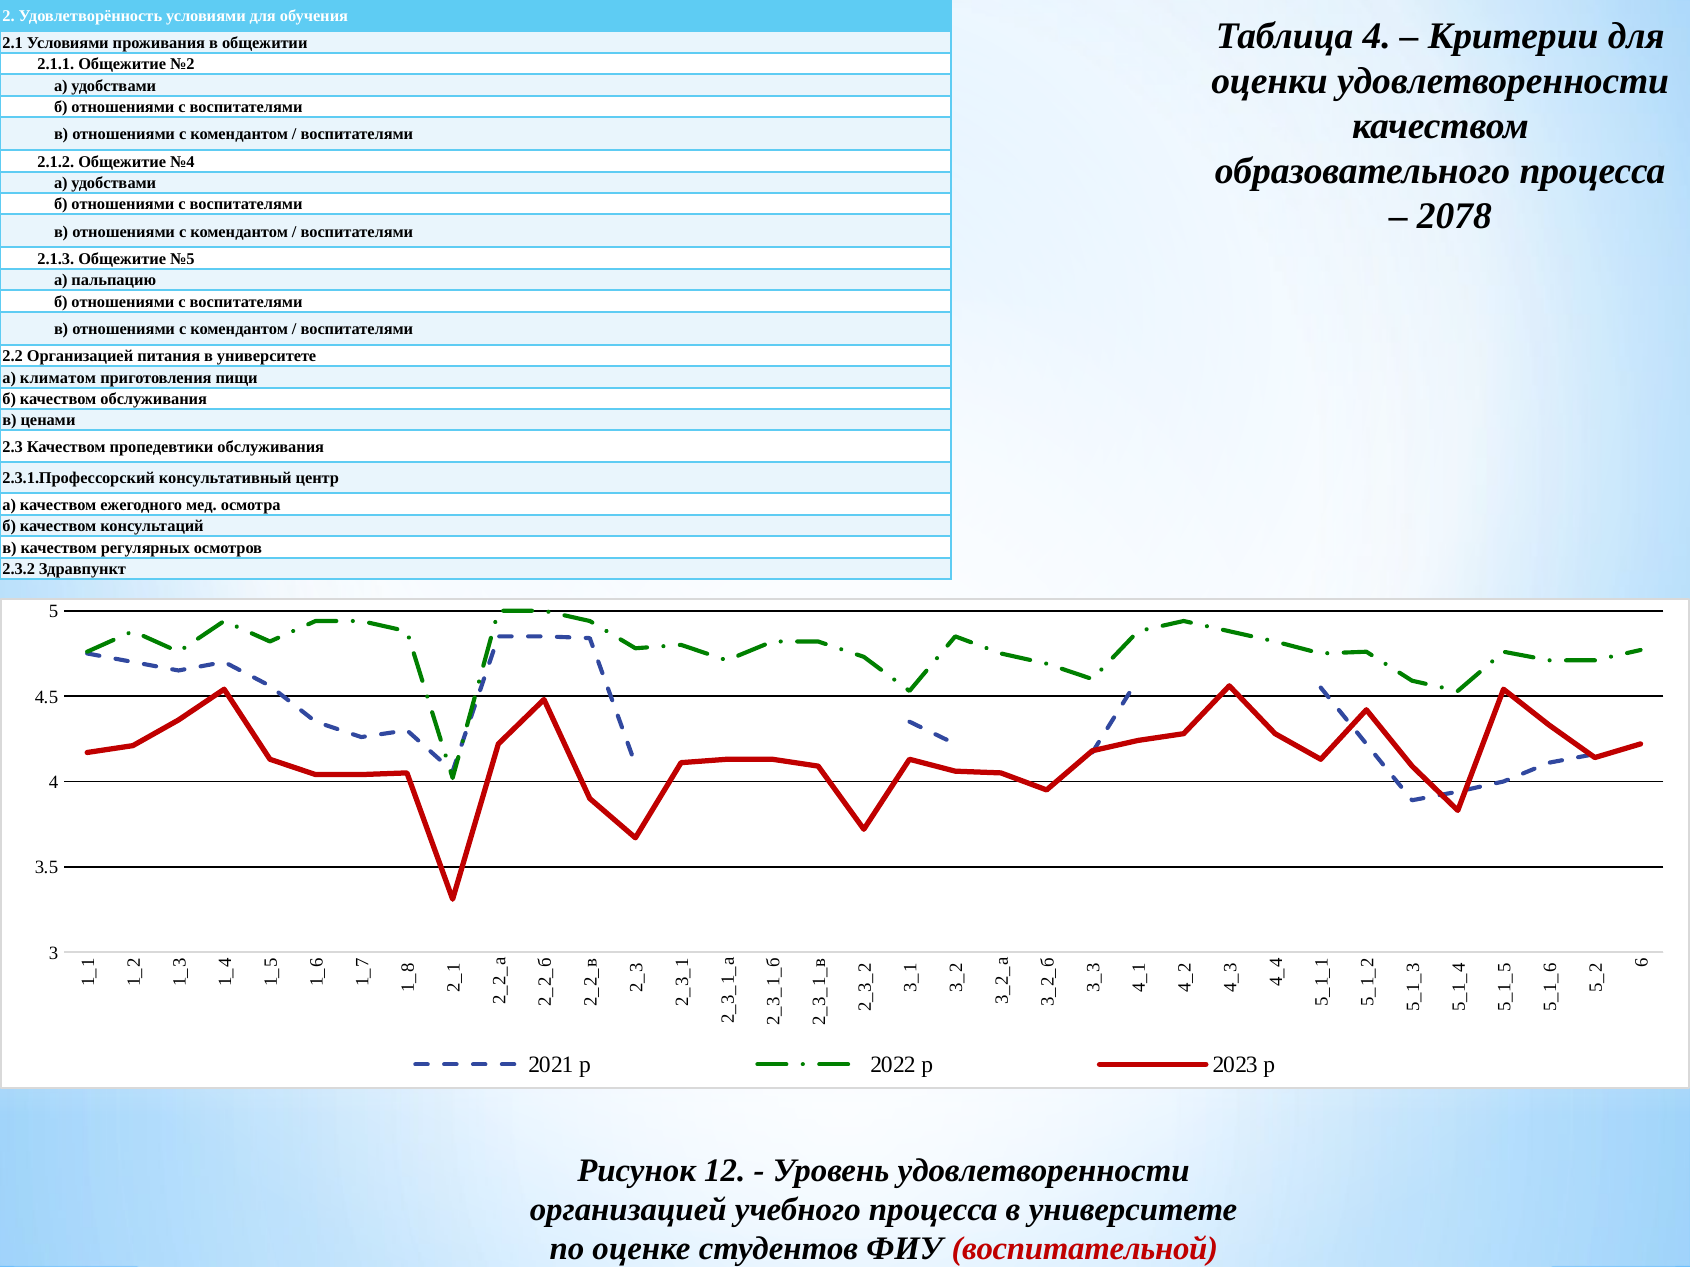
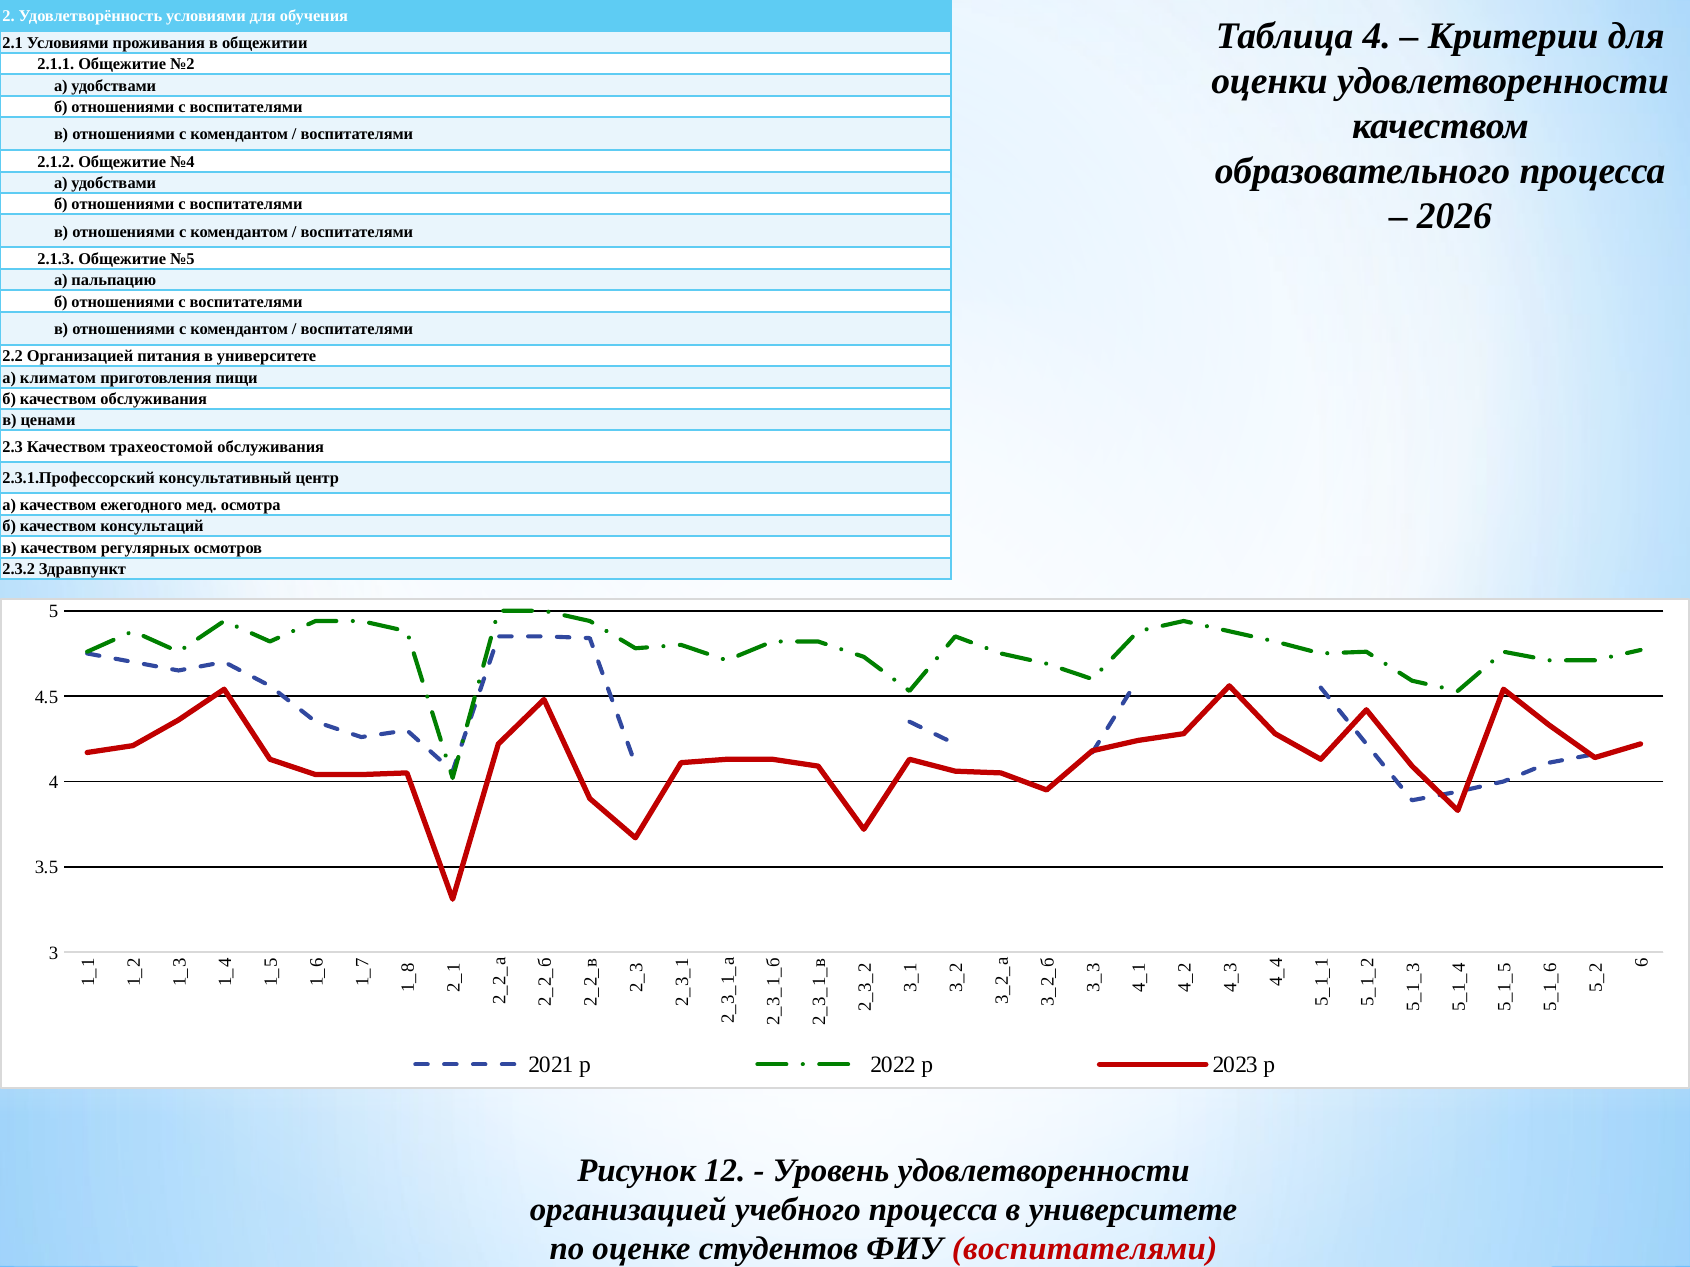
2078: 2078 -> 2026
пропедевтики: пропедевтики -> трахеостомой
ФИУ воспитательной: воспитательной -> воспитателями
